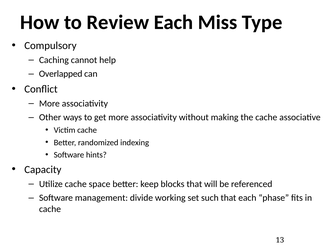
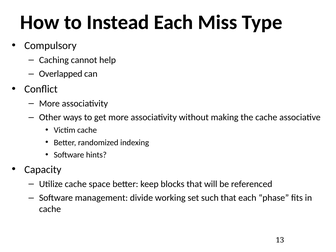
Review: Review -> Instead
